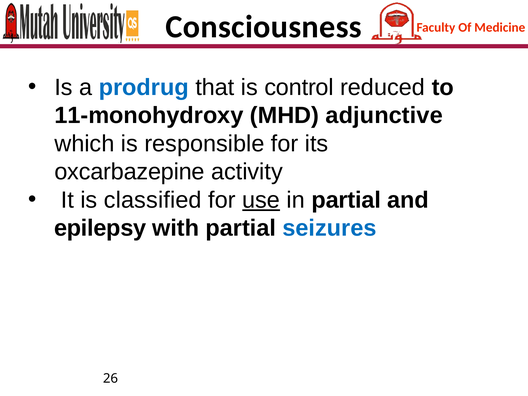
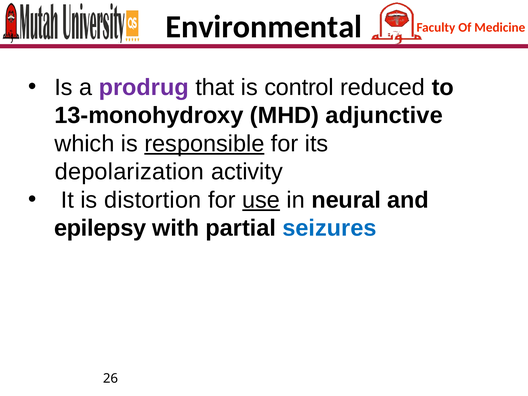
Consciousness: Consciousness -> Environmental
prodrug colour: blue -> purple
11-monohydroxy: 11-monohydroxy -> 13-monohydroxy
responsible underline: none -> present
oxcarbazepine: oxcarbazepine -> depolarization
classified: classified -> distortion
in partial: partial -> neural
